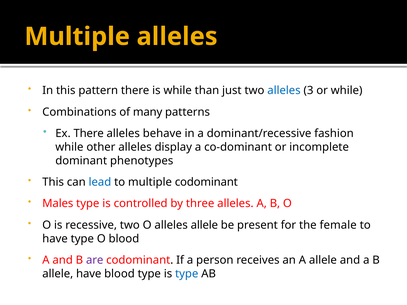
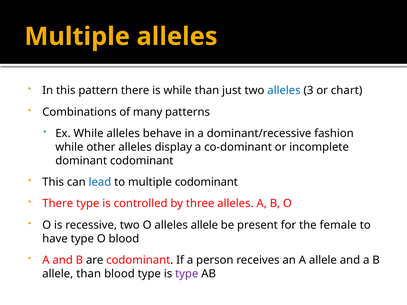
or while: while -> chart
Ex There: There -> While
dominant phenotypes: phenotypes -> codominant
Males at (58, 204): Males -> There
are colour: purple -> black
allele have: have -> than
type at (187, 274) colour: blue -> purple
